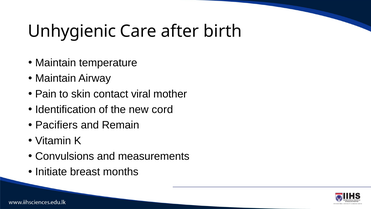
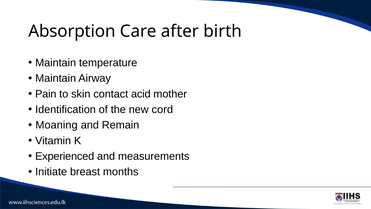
Unhygienic: Unhygienic -> Absorption
viral: viral -> acid
Pacifiers: Pacifiers -> Moaning
Convulsions: Convulsions -> Experienced
